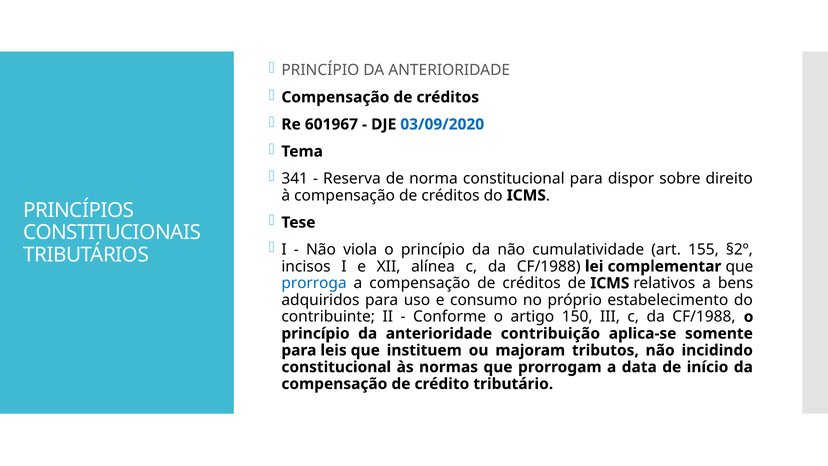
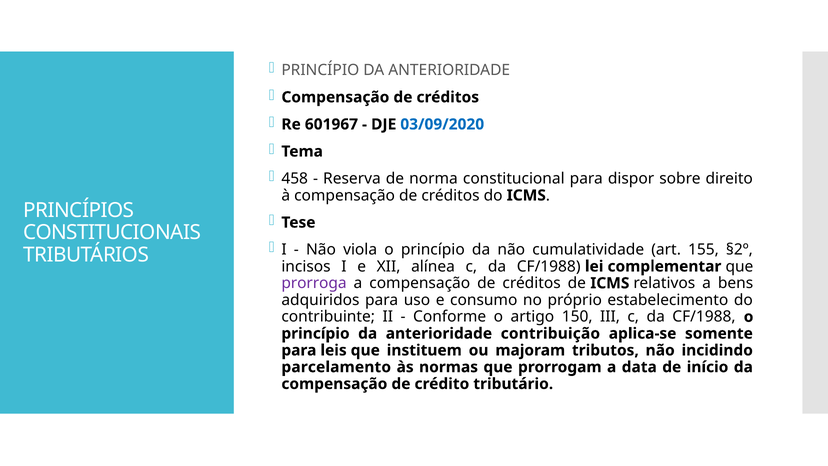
341: 341 -> 458
prorroga colour: blue -> purple
constitucional at (336, 367): constitucional -> parcelamento
